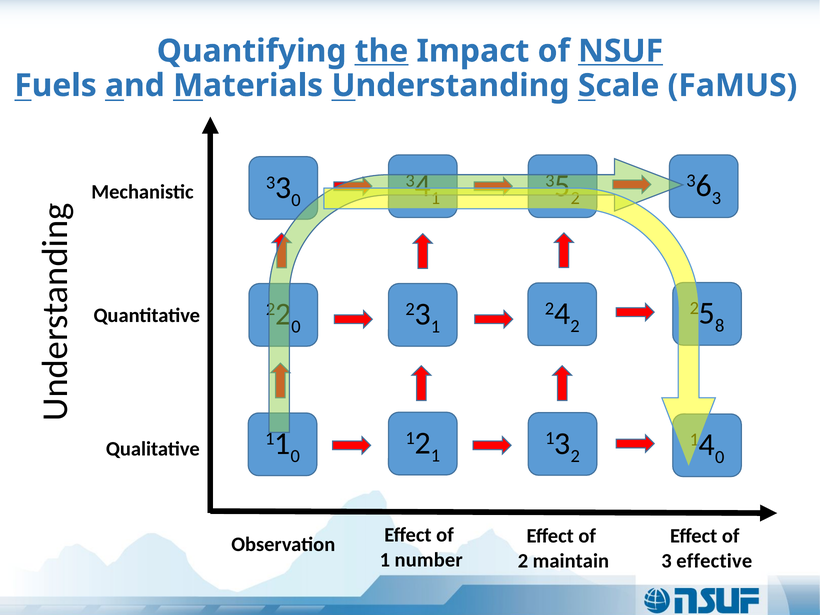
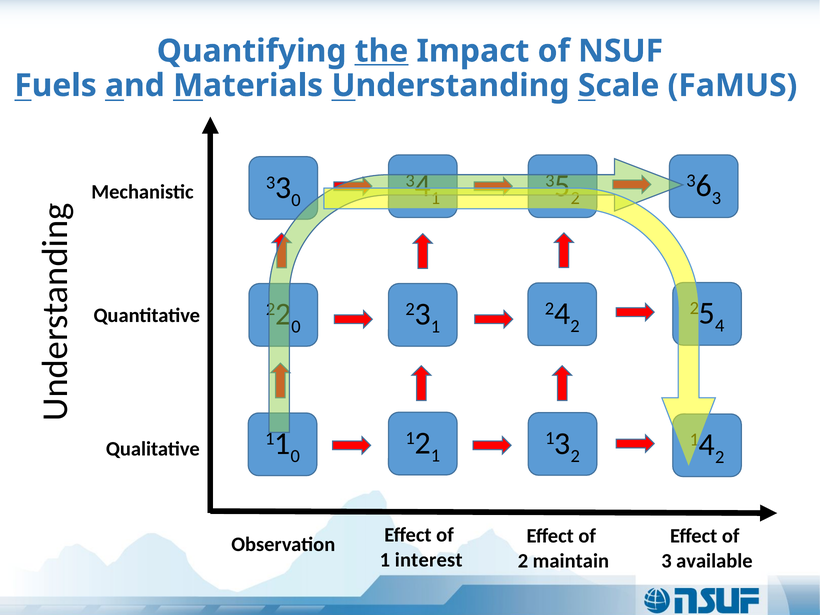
NSUF underline: present -> none
8: 8 -> 4
0 at (720, 457): 0 -> 2
number: number -> interest
effective: effective -> available
